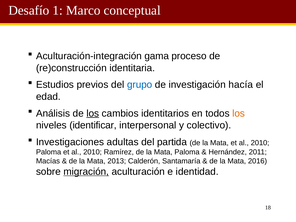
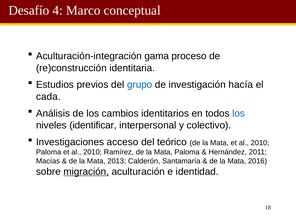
1: 1 -> 4
edad: edad -> cada
los at (93, 113) underline: present -> none
los at (239, 113) colour: orange -> blue
adultas: adultas -> acceso
partida: partida -> teórico
